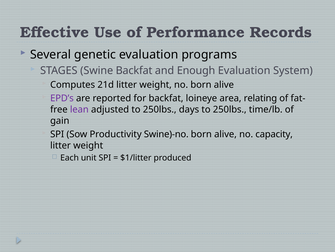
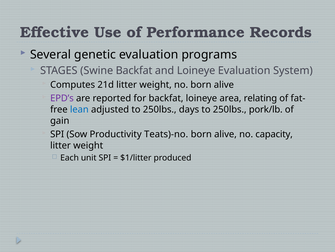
and Enough: Enough -> Loineye
lean colour: purple -> blue
time/lb: time/lb -> pork/lb
Swine)-no: Swine)-no -> Teats)-no
